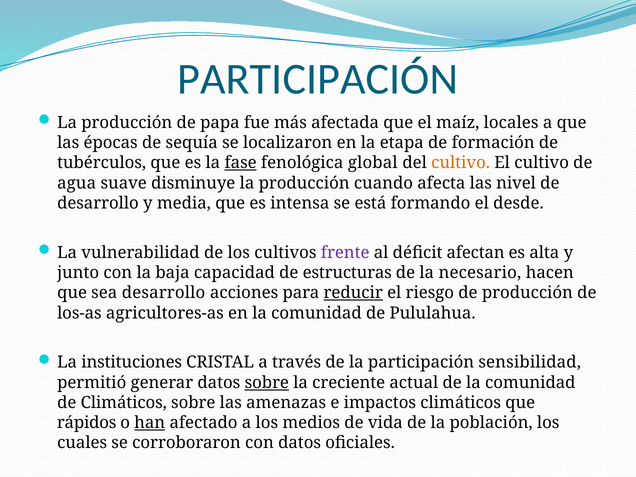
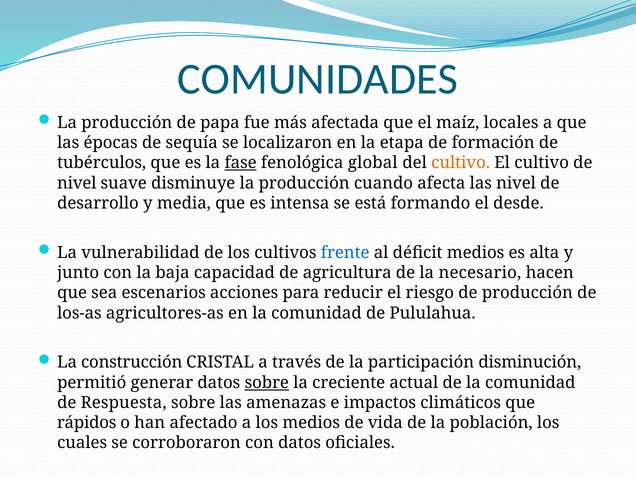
PARTICIPACIÓN at (318, 79): PARTICIPACIÓN -> COMUNIDADES
agua at (77, 183): agua -> nivel
frente colour: purple -> blue
déficit afectan: afectan -> medios
estructuras: estructuras -> agricultura
sea desarrollo: desarrollo -> escenarios
reducir underline: present -> none
instituciones: instituciones -> construcción
sensibilidad: sensibilidad -> disminución
de Climáticos: Climáticos -> Respuesta
han underline: present -> none
